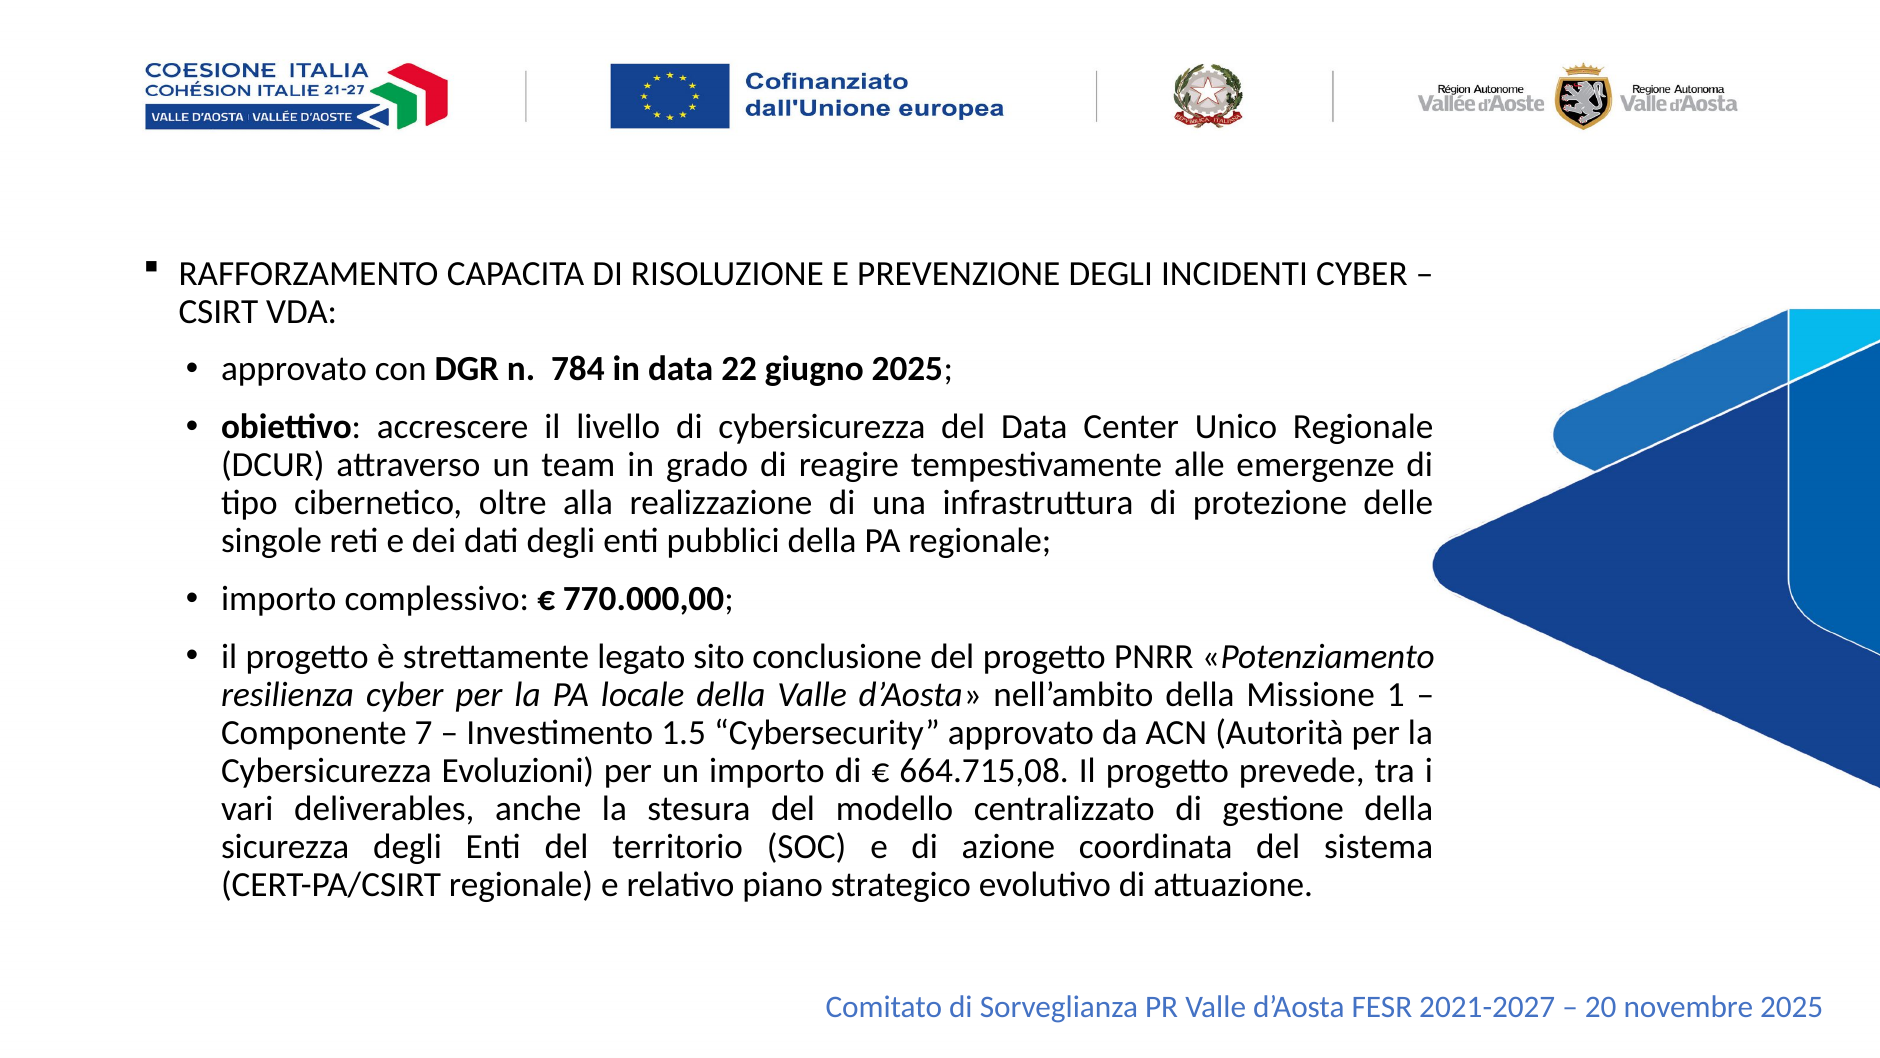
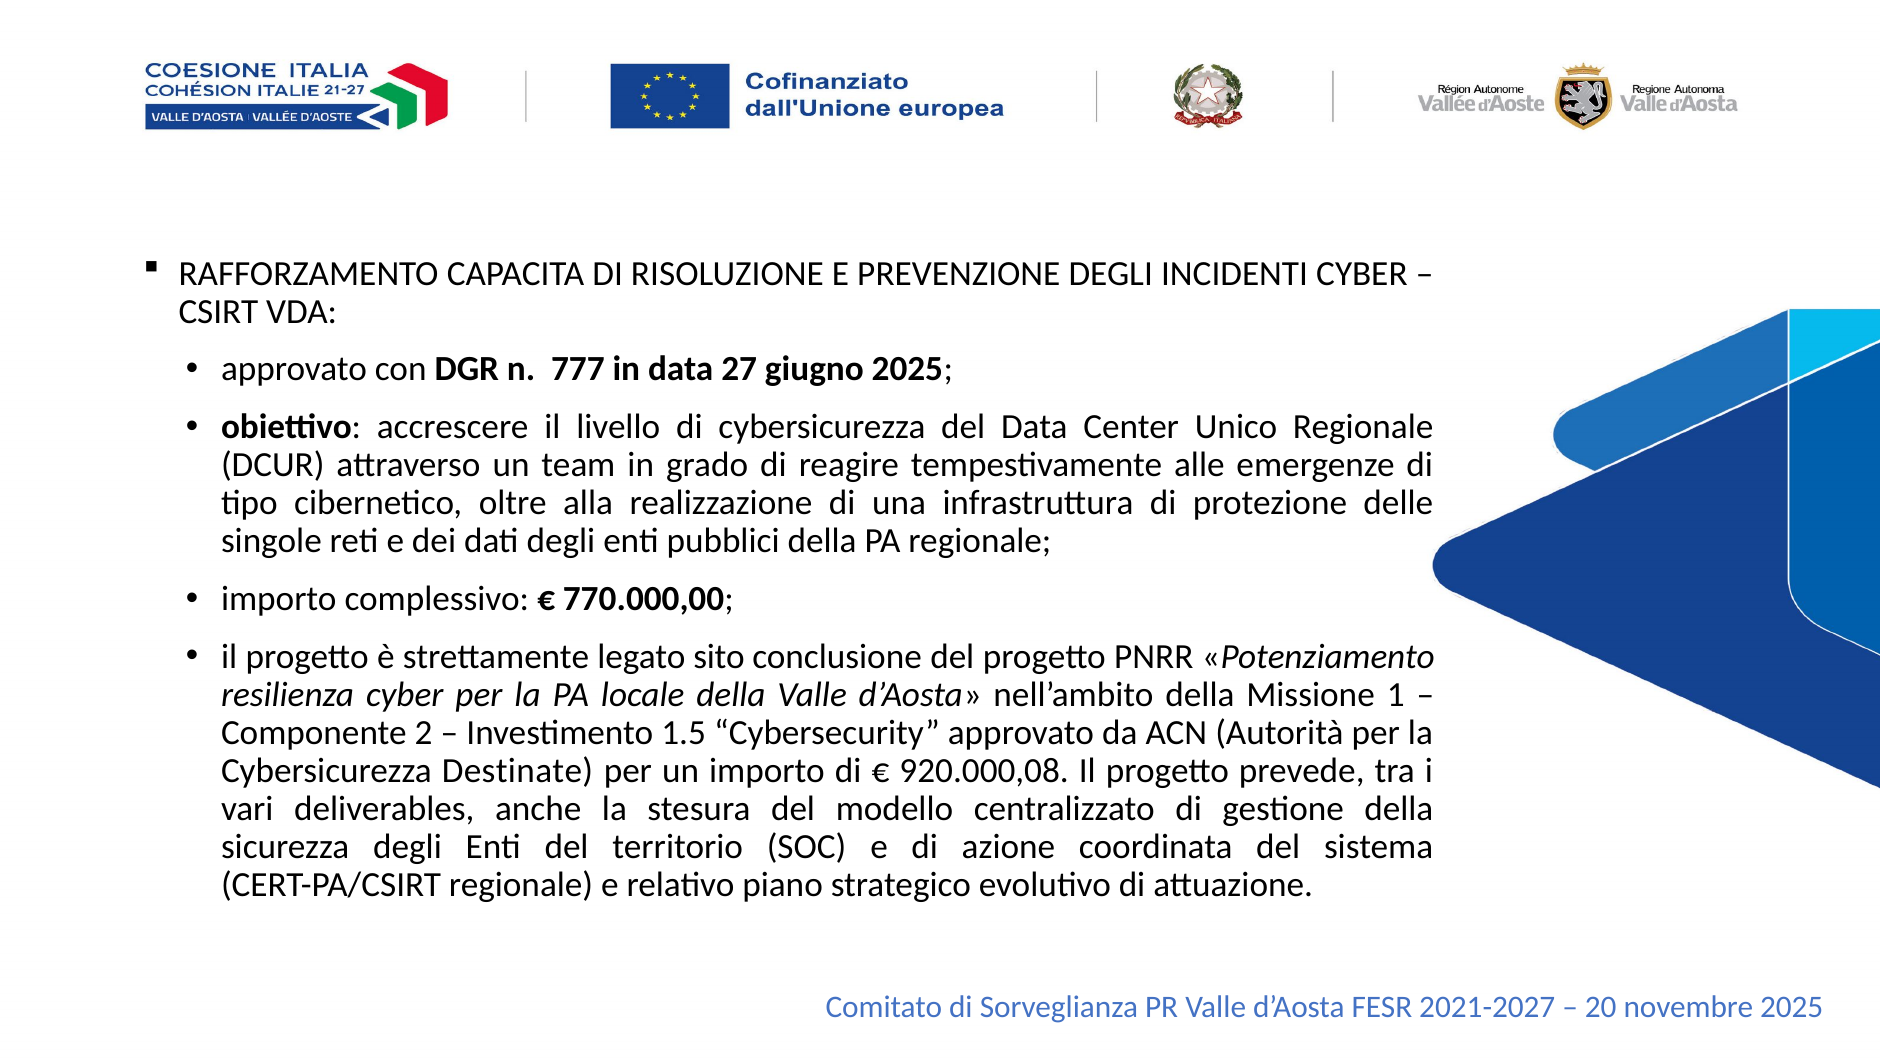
784: 784 -> 777
22: 22 -> 27
7: 7 -> 2
Evoluzioni: Evoluzioni -> Destinate
664.715,08: 664.715,08 -> 920.000,08
